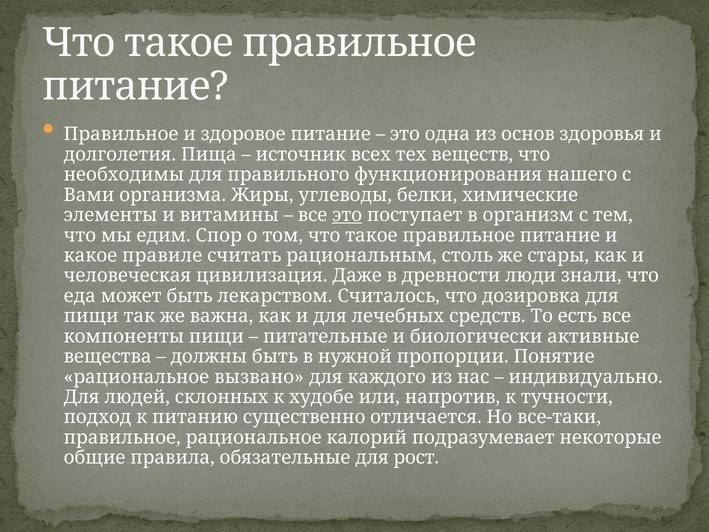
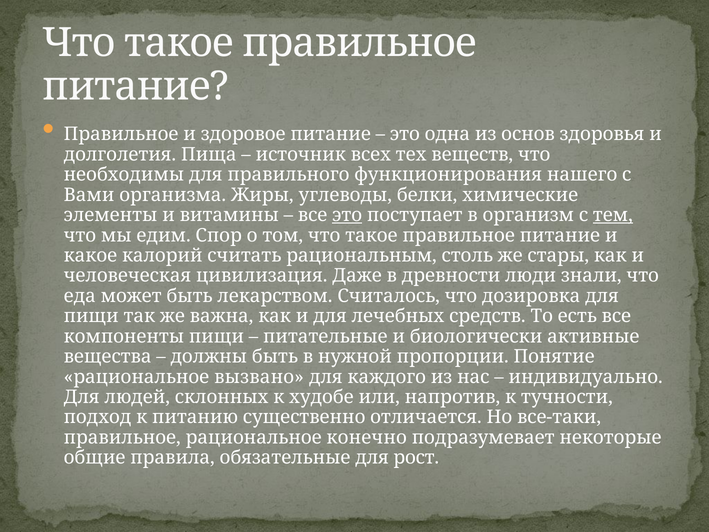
тем underline: none -> present
правиле: правиле -> калорий
калорий: калорий -> конечно
